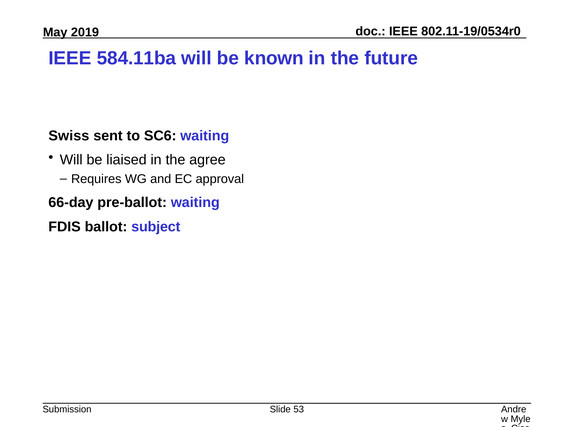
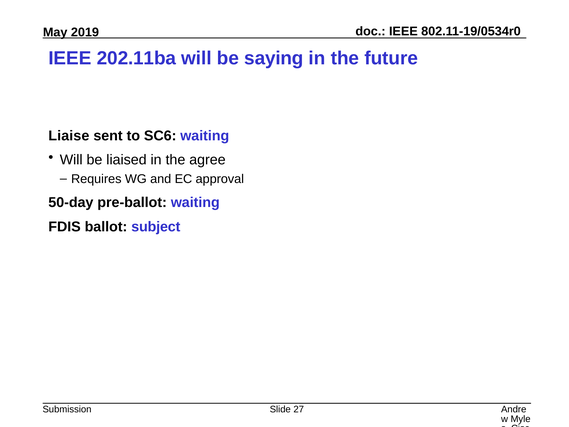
584.11ba: 584.11ba -> 202.11ba
known: known -> saying
Swiss: Swiss -> Liaise
66-day: 66-day -> 50-day
53: 53 -> 27
